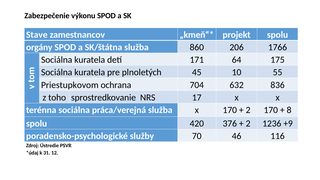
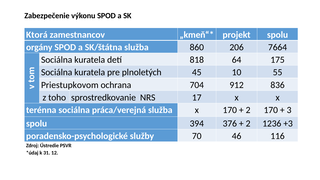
Stave: Stave -> Ktorá
1766: 1766 -> 7664
171: 171 -> 818
632: 632 -> 912
8: 8 -> 3
420: 420 -> 394
+9: +9 -> +3
